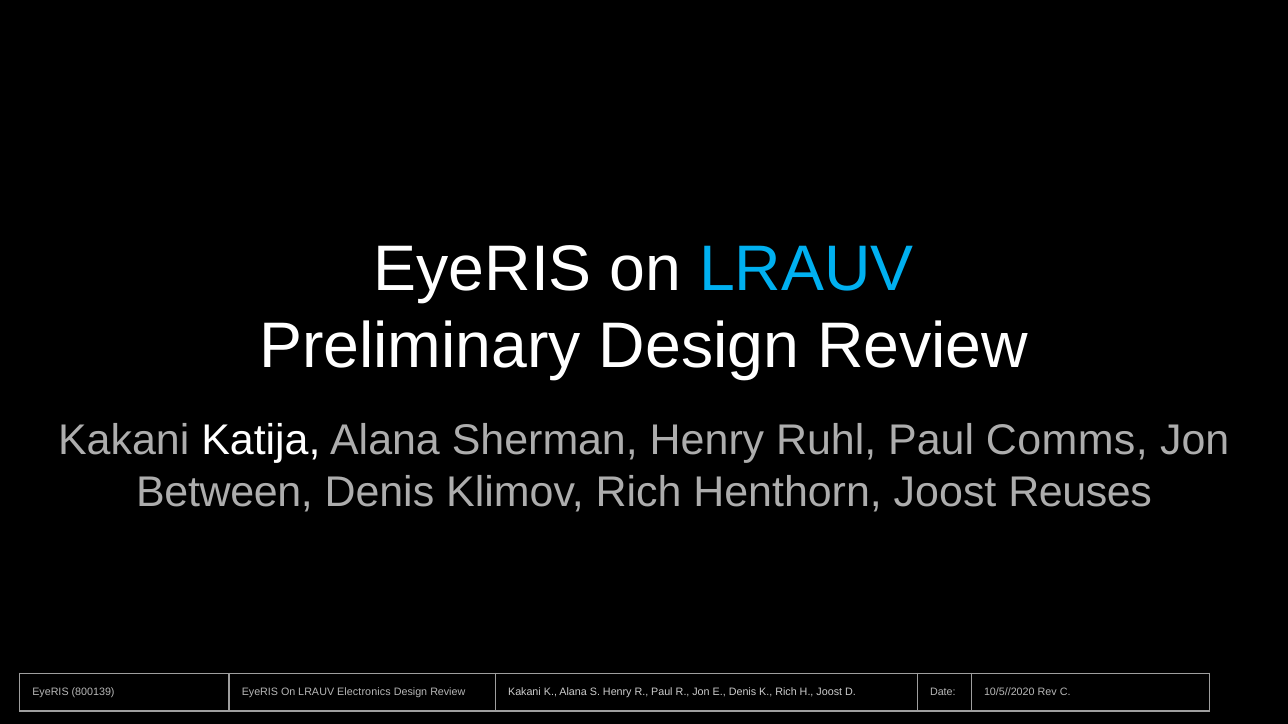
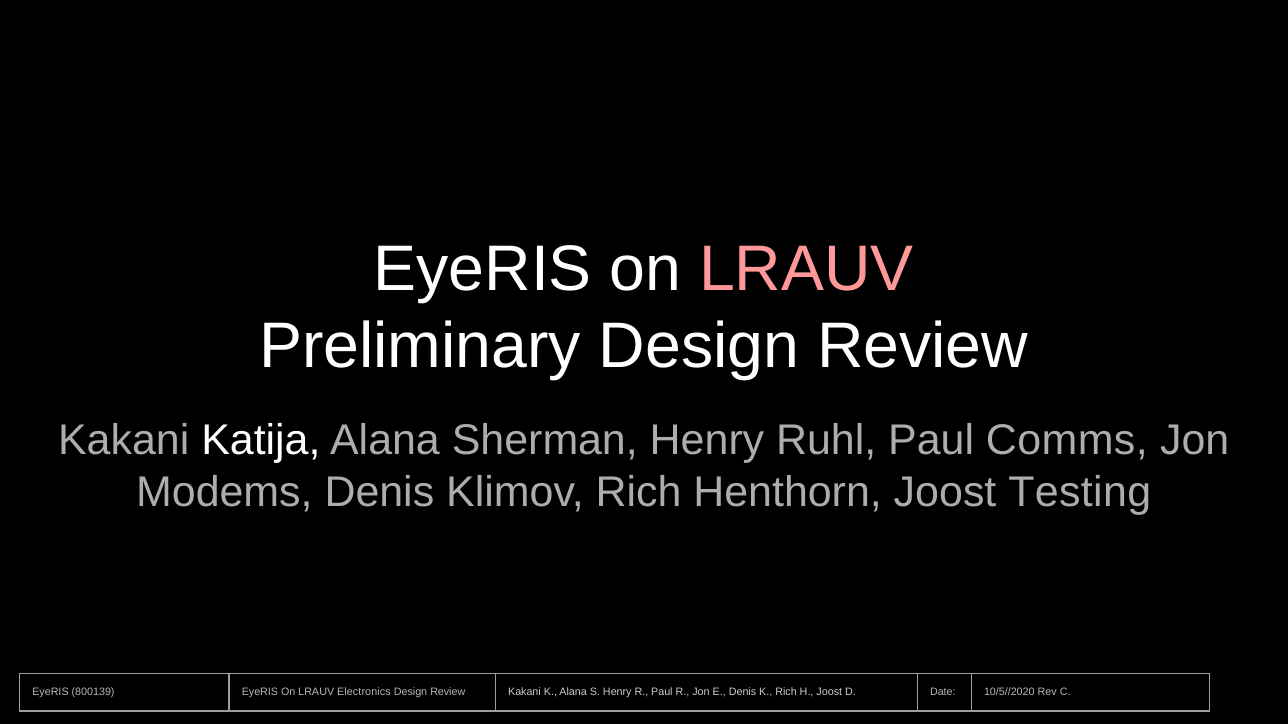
LRAUV at (806, 270) colour: light blue -> pink
Between: Between -> Modems
Reuses: Reuses -> Testing
